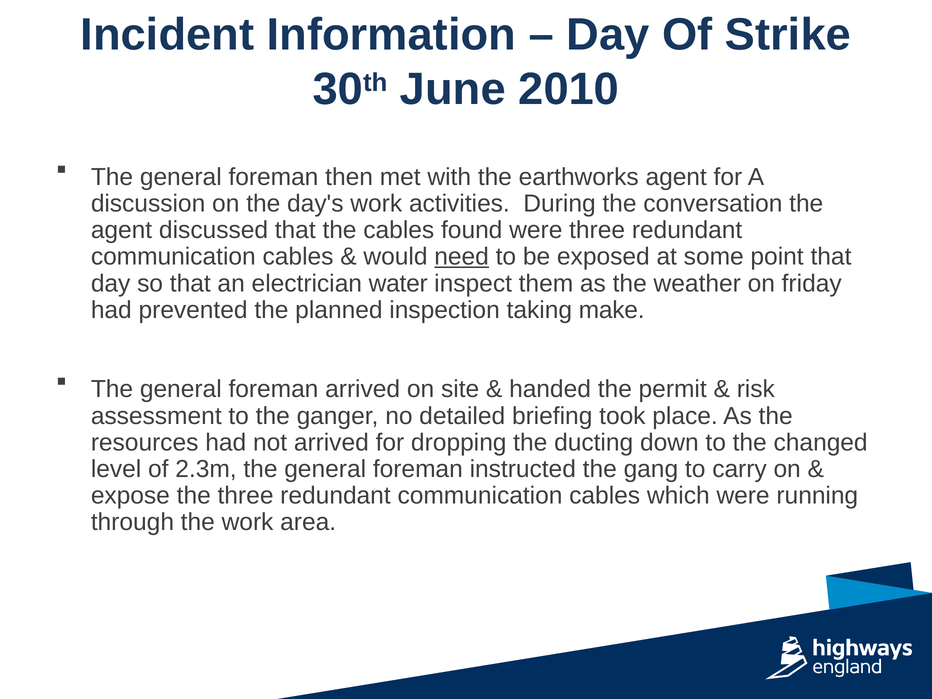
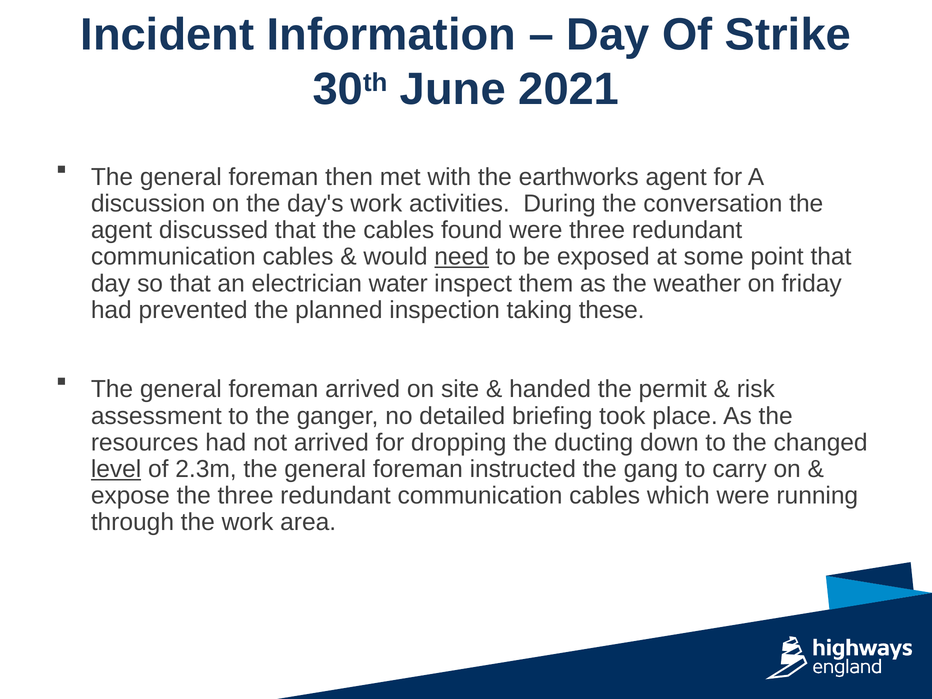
2010: 2010 -> 2021
make: make -> these
level underline: none -> present
